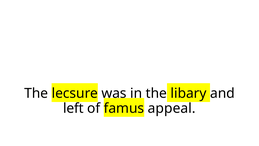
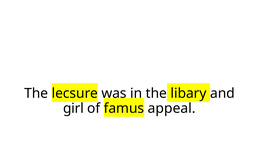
left: left -> girl
